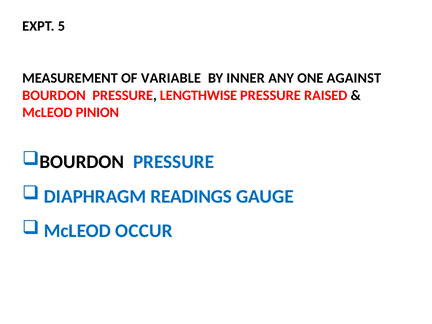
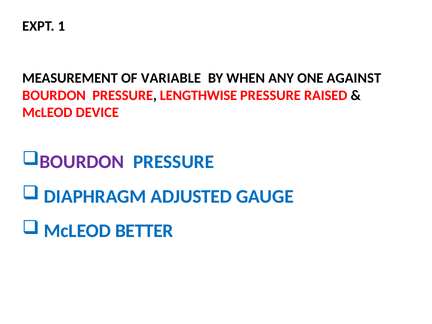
5: 5 -> 1
INNER: INNER -> WHEN
PINION: PINION -> DEVICE
BOURDON at (82, 162) colour: black -> purple
READINGS: READINGS -> ADJUSTED
OCCUR: OCCUR -> BETTER
